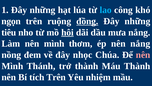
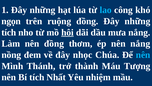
đồng at (87, 21) underline: present -> none
tiêu at (9, 32): tiêu -> tích
Làm nên mình: mình -> đồng
nên at (143, 55) colour: pink -> light blue
Máu Thành: Thành -> Tượng
tích Trên: Trên -> Nhất
